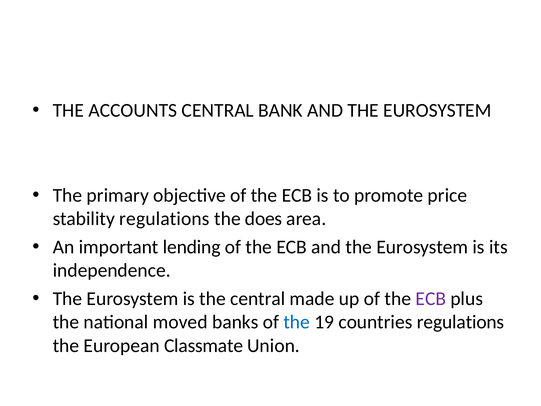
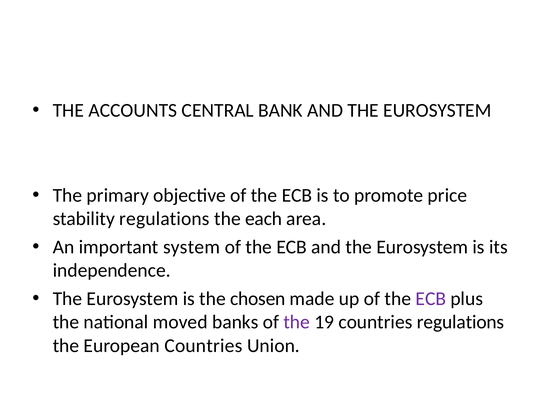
does: does -> each
lending: lending -> system
the central: central -> chosen
the at (297, 322) colour: blue -> purple
European Classmate: Classmate -> Countries
